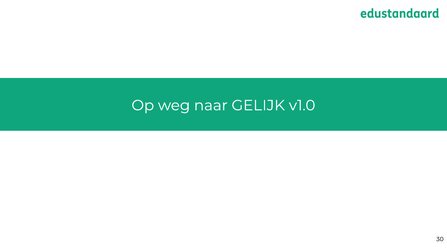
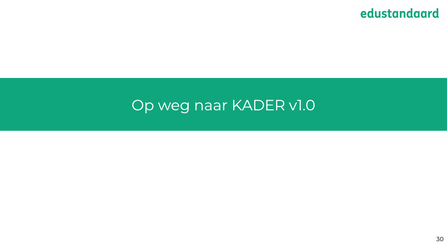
GELIJK: GELIJK -> KADER
